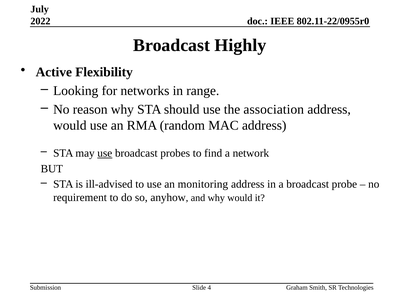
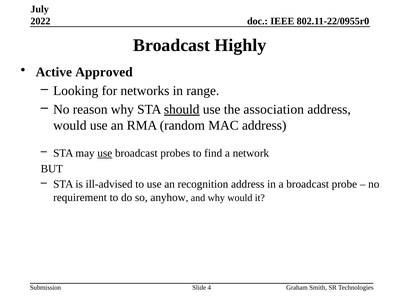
Flexibility: Flexibility -> Approved
should underline: none -> present
monitoring: monitoring -> recognition
